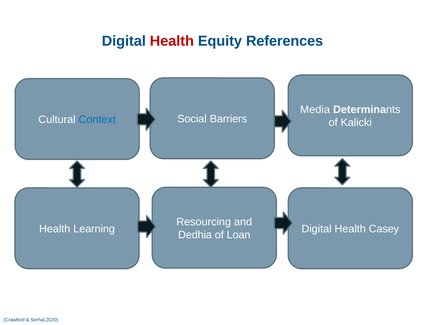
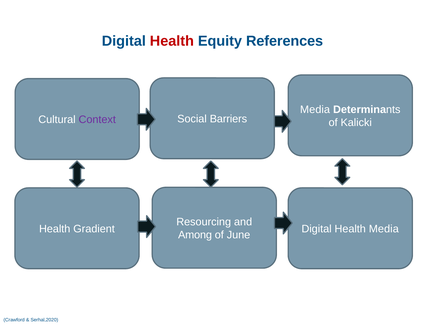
Context colour: blue -> purple
Learning: Learning -> Gradient
Health Casey: Casey -> Media
Dedhia: Dedhia -> Among
Loan: Loan -> June
